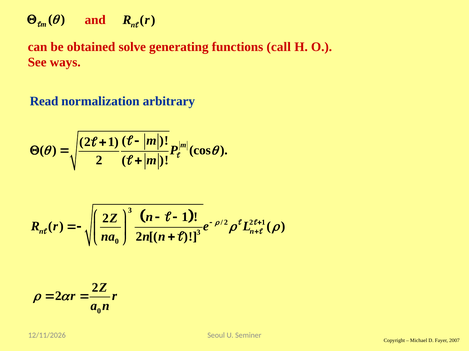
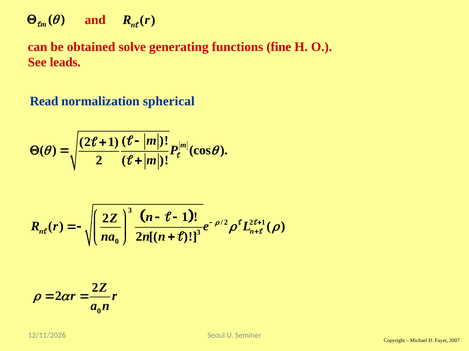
call: call -> fine
ways: ways -> leads
arbitrary: arbitrary -> spherical
